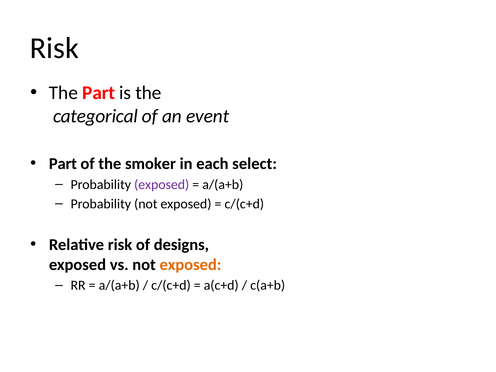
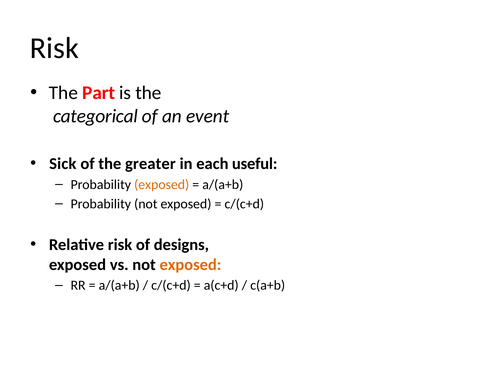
Part at (63, 164): Part -> Sick
smoker: smoker -> greater
select: select -> useful
exposed at (162, 184) colour: purple -> orange
